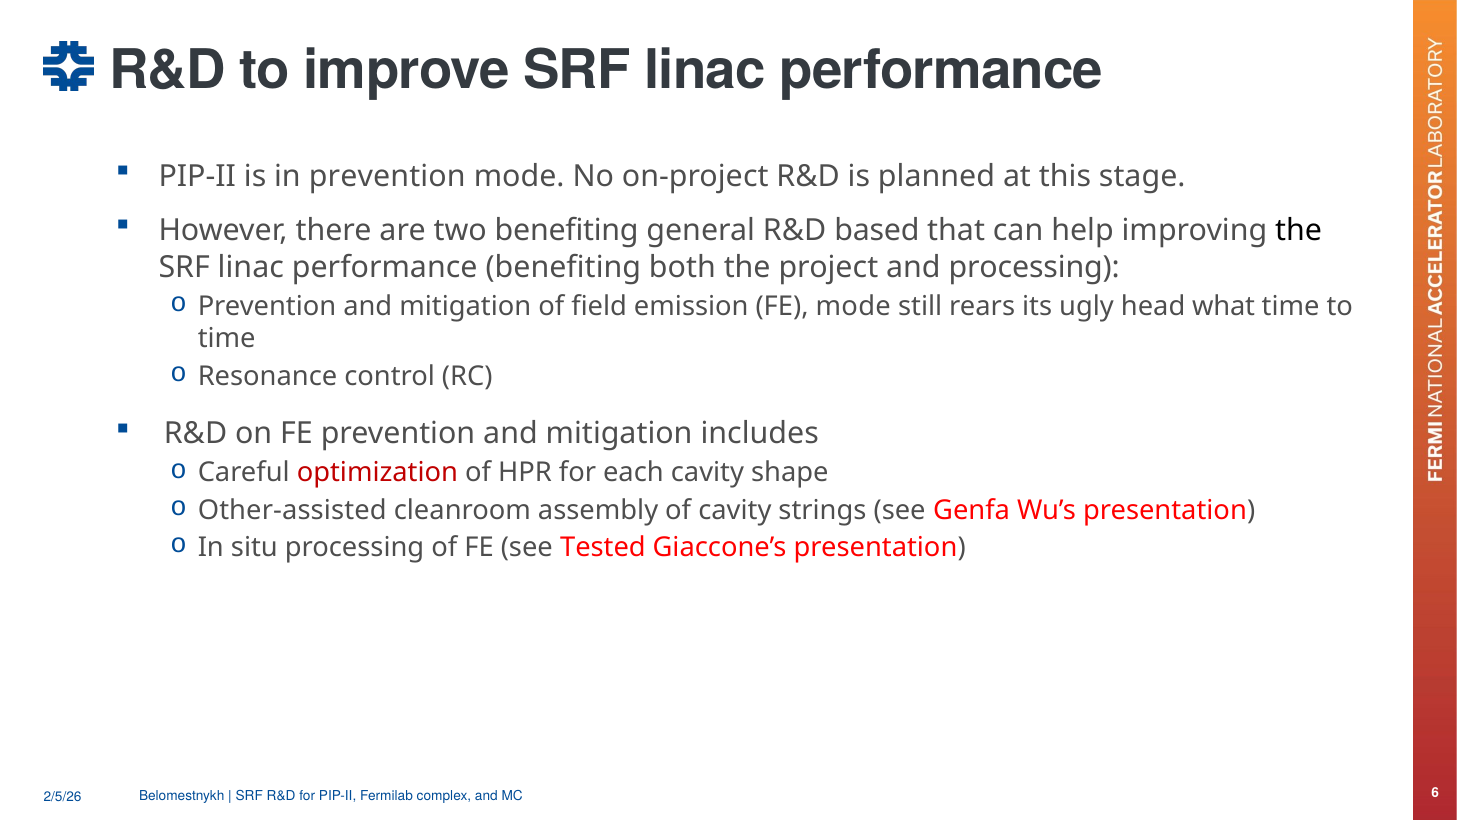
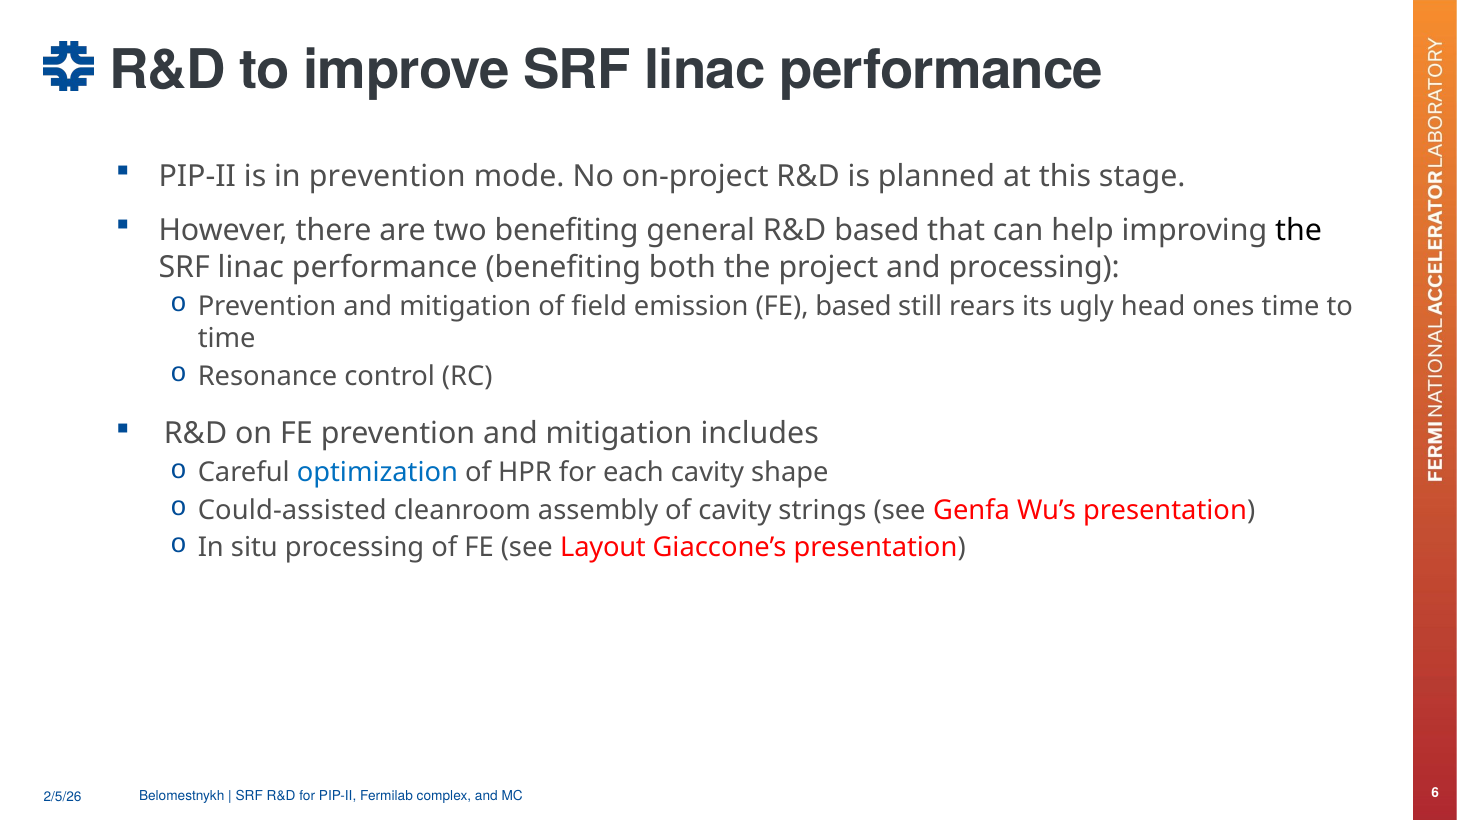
FE mode: mode -> based
what: what -> ones
optimization colour: red -> blue
Other-assisted: Other-assisted -> Could-assisted
Tested: Tested -> Layout
